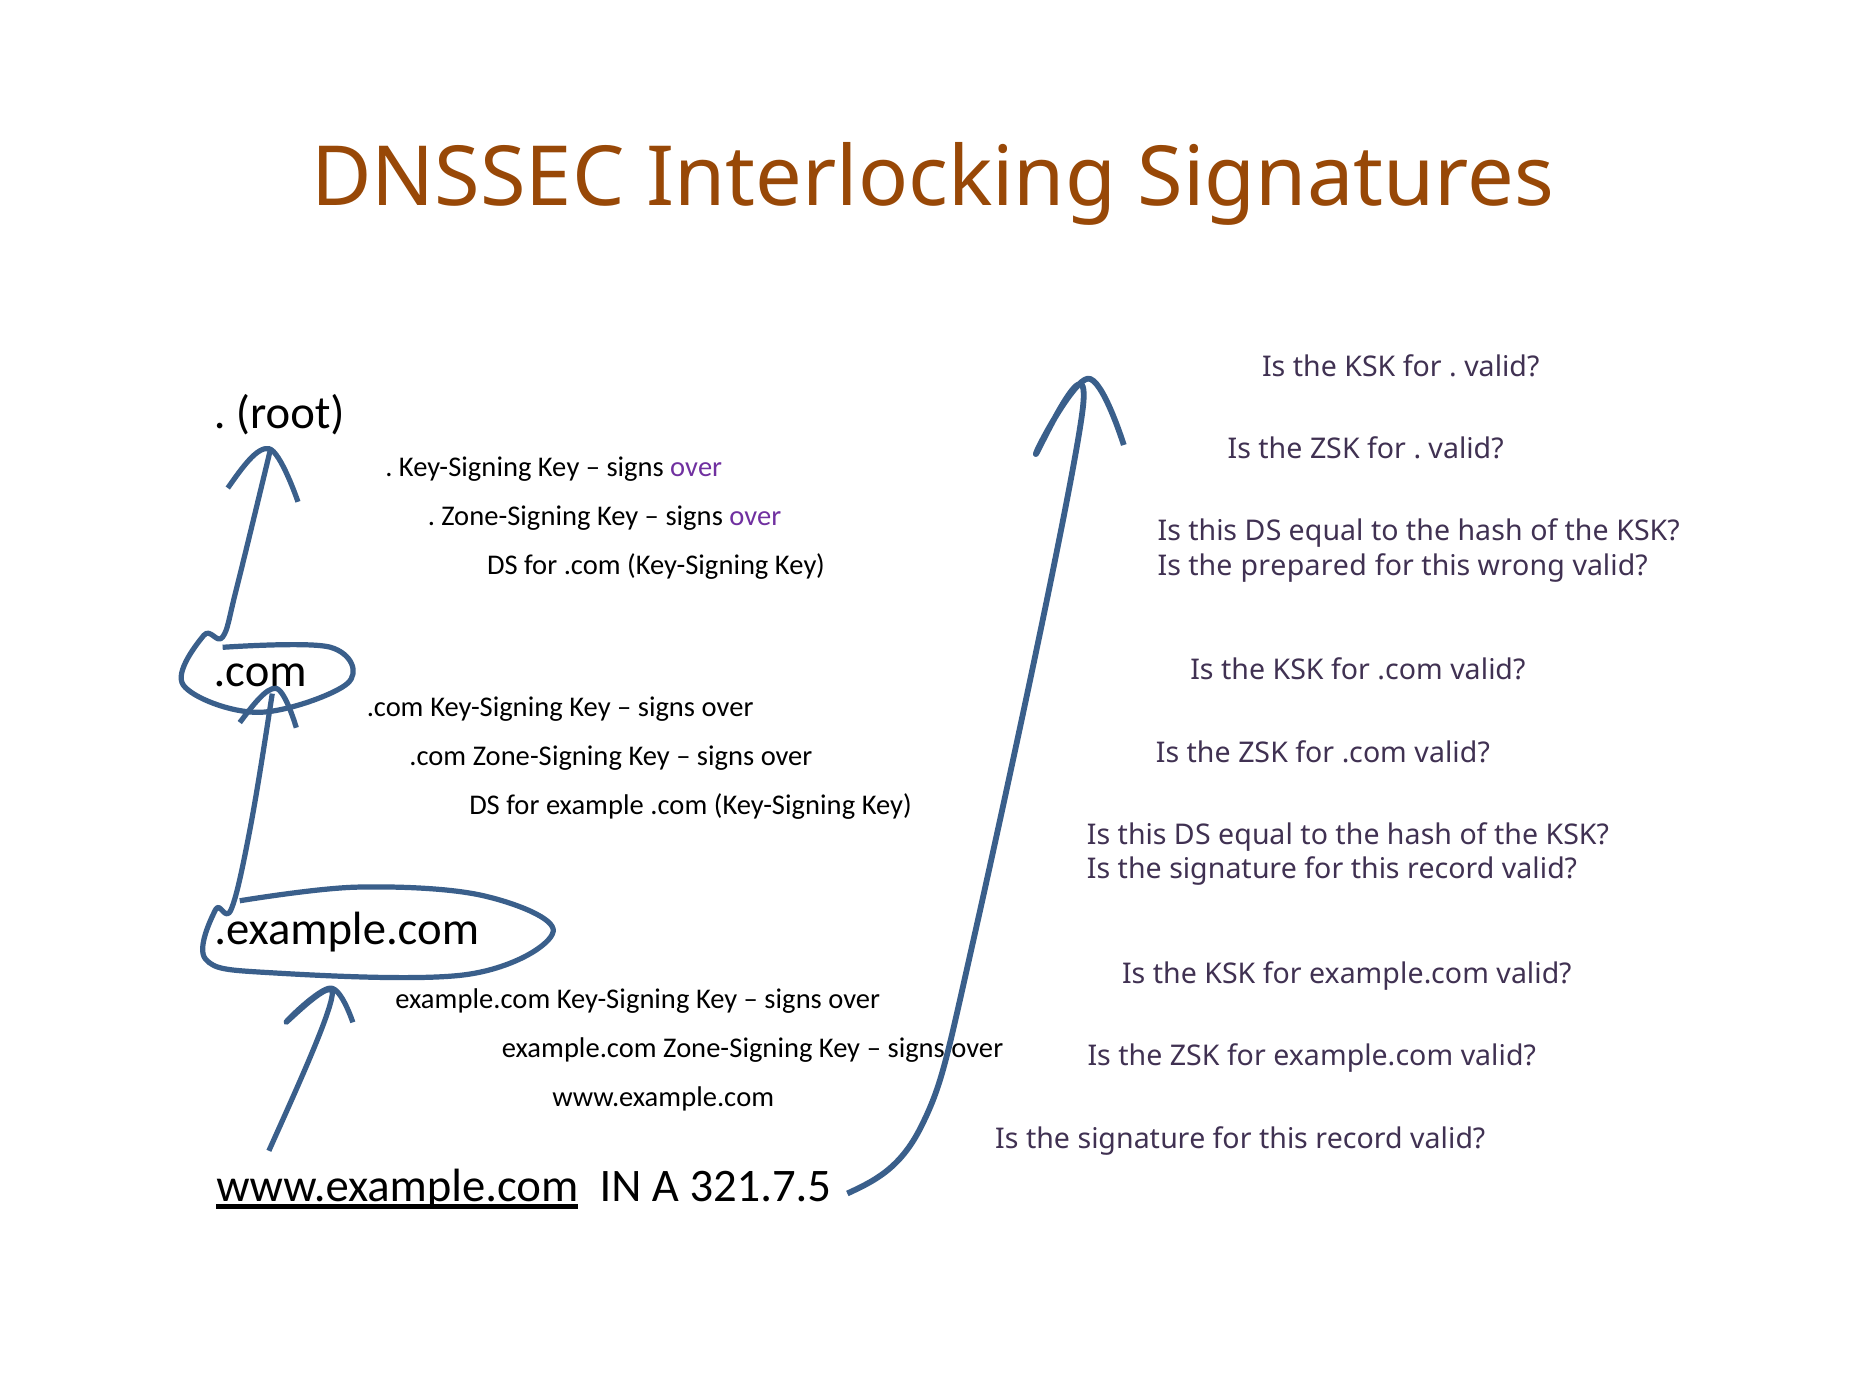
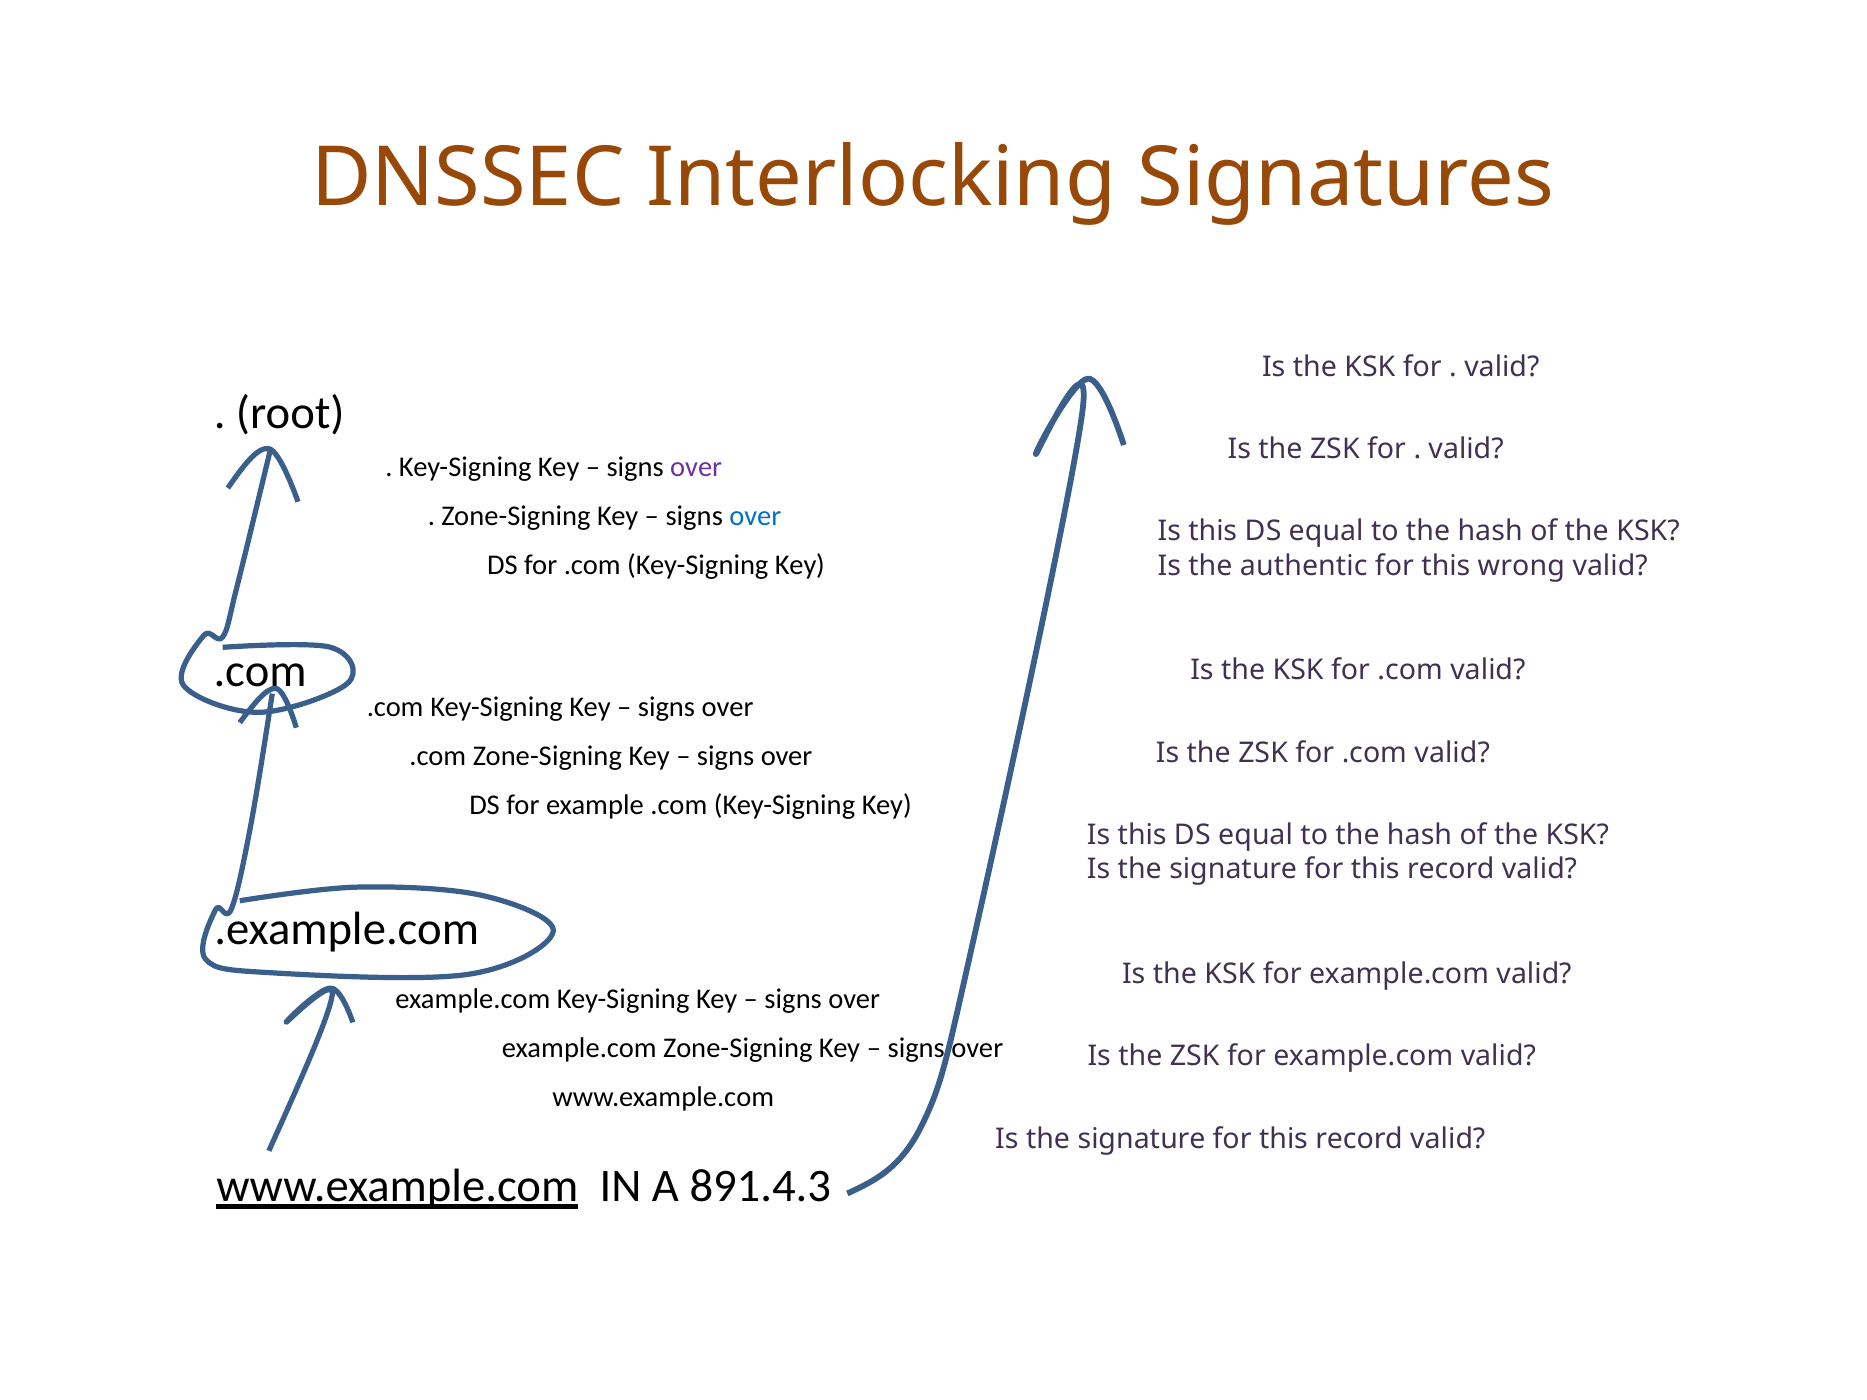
over at (755, 516) colour: purple -> blue
prepared: prepared -> authentic
321.7.5: 321.7.5 -> 891.4.3
